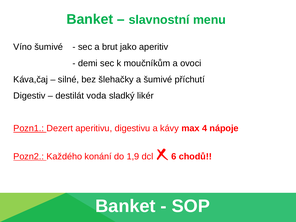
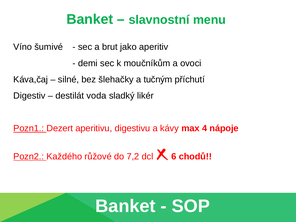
a šumivé: šumivé -> tučným
konání: konání -> růžové
1,9: 1,9 -> 7,2
